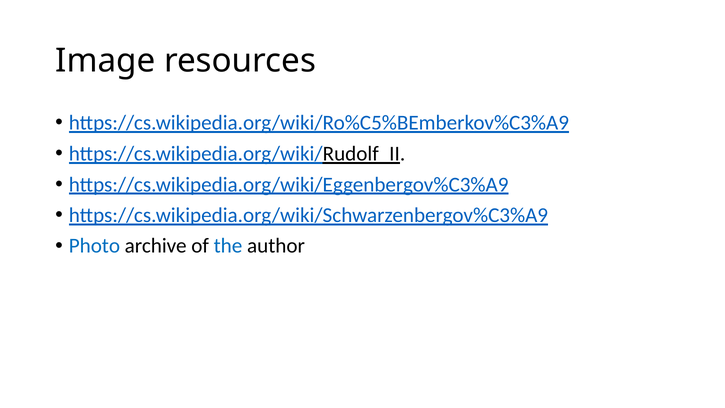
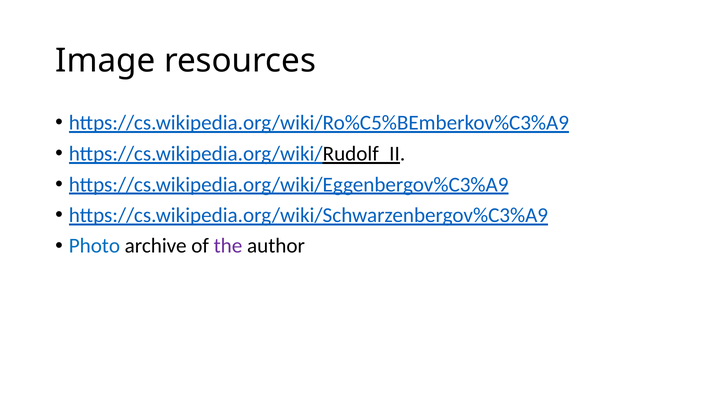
the colour: blue -> purple
